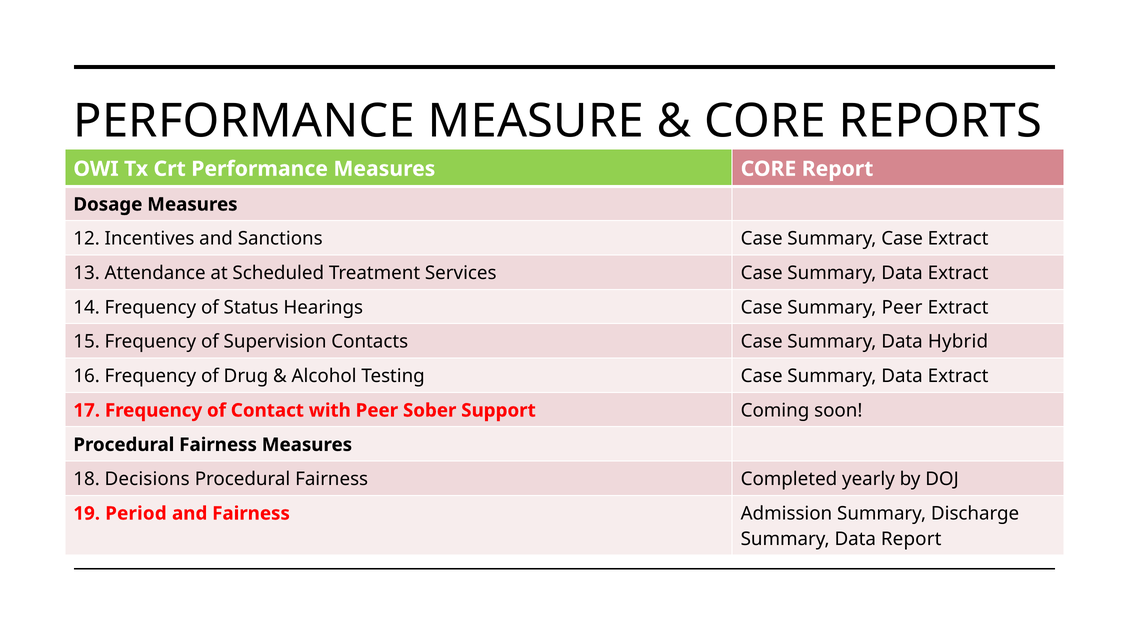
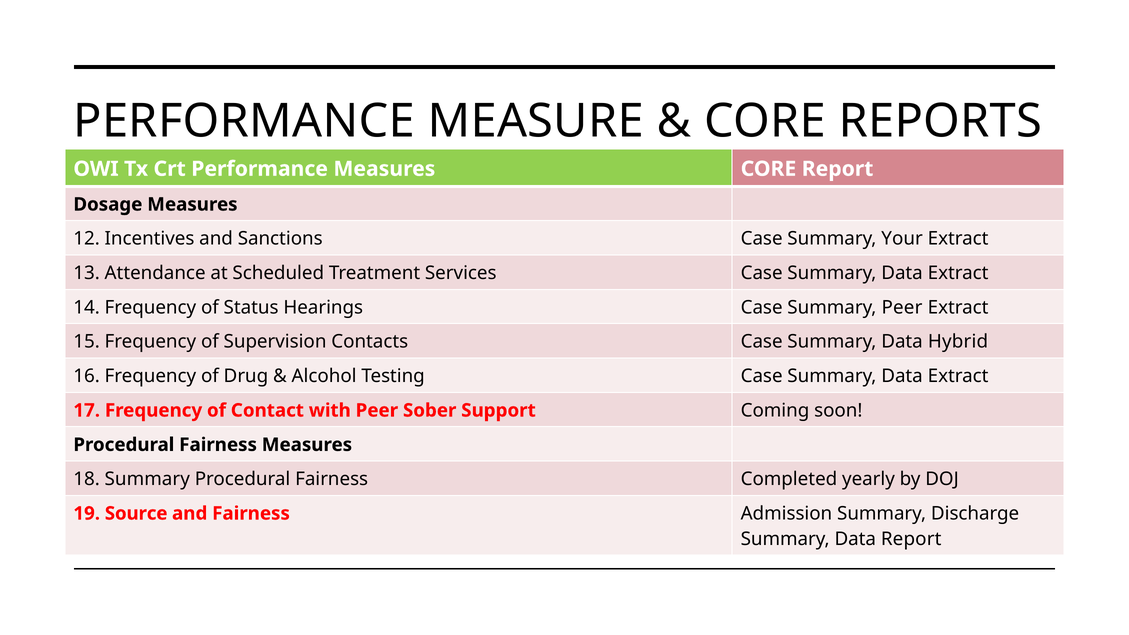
Summary Case: Case -> Your
18 Decisions: Decisions -> Summary
Period: Period -> Source
